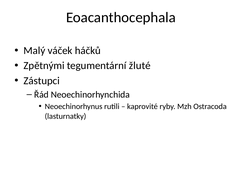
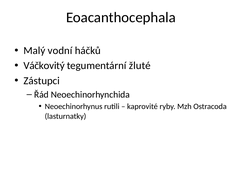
váček: váček -> vodní
Zpětnými: Zpětnými -> Váčkovitý
